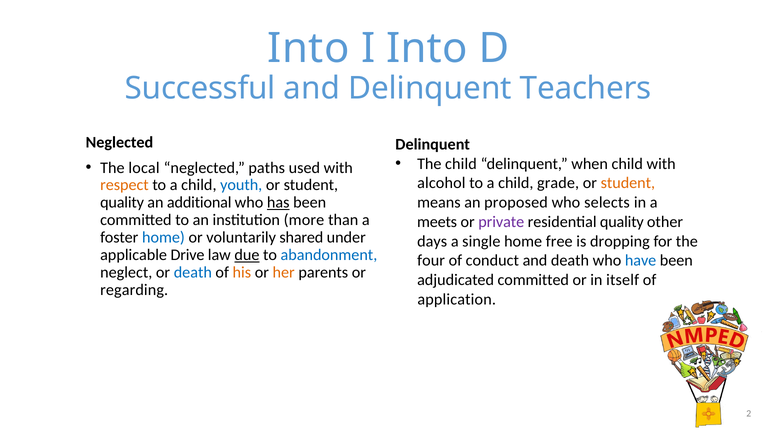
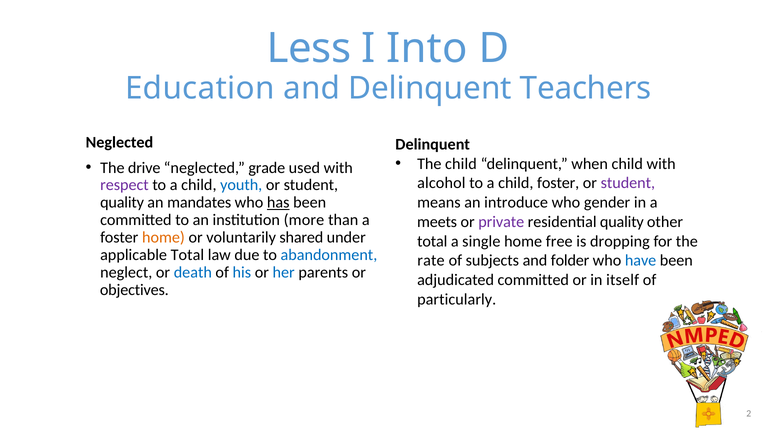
Into at (308, 49): Into -> Less
Successful: Successful -> Education
local: local -> drive
paths: paths -> grade
child grade: grade -> foster
student at (628, 183) colour: orange -> purple
respect colour: orange -> purple
proposed: proposed -> introduce
selects: selects -> gender
additional: additional -> mandates
home at (163, 237) colour: blue -> orange
days at (432, 241): days -> total
applicable Drive: Drive -> Total
due underline: present -> none
four: four -> rate
conduct: conduct -> subjects
and death: death -> folder
his colour: orange -> blue
her colour: orange -> blue
regarding: regarding -> objectives
application: application -> particularly
